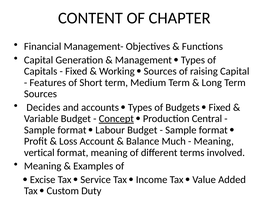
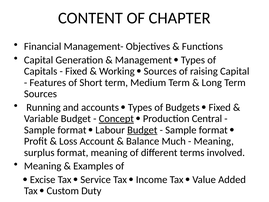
Decides: Decides -> Running
Budget at (142, 130) underline: none -> present
vertical: vertical -> surplus
